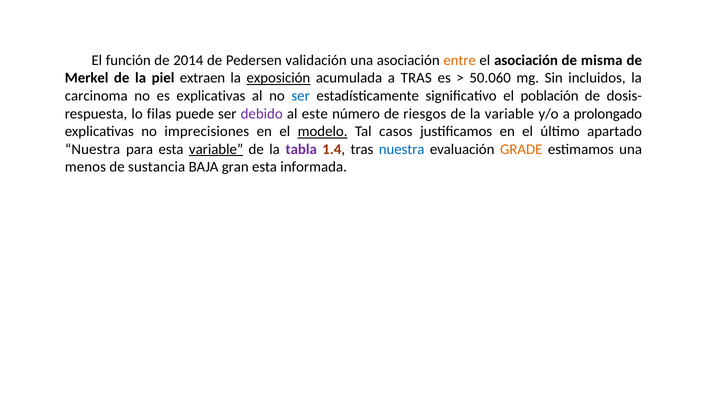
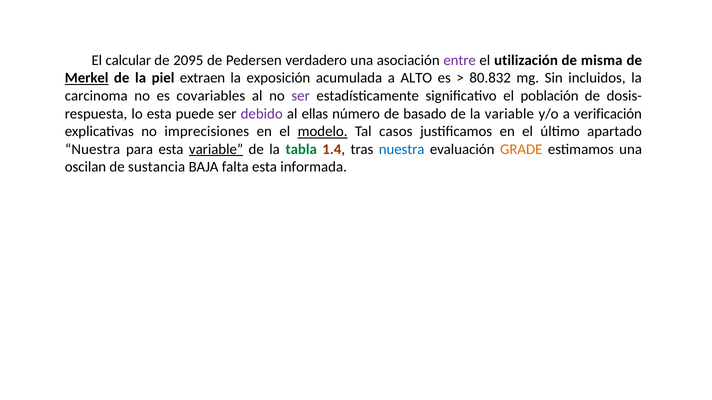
función: función -> calcular
2014: 2014 -> 2095
validación: validación -> verdadero
entre colour: orange -> purple
el asociación: asociación -> utilización
Merkel underline: none -> present
exposición underline: present -> none
a TRAS: TRAS -> ALTO
50.060: 50.060 -> 80.832
es explicativas: explicativas -> covariables
ser at (301, 96) colour: blue -> purple
lo filas: filas -> esta
este: este -> ellas
riesgos: riesgos -> basado
prolongado: prolongado -> verificación
tabla colour: purple -> green
menos: menos -> oscilan
gran: gran -> falta
